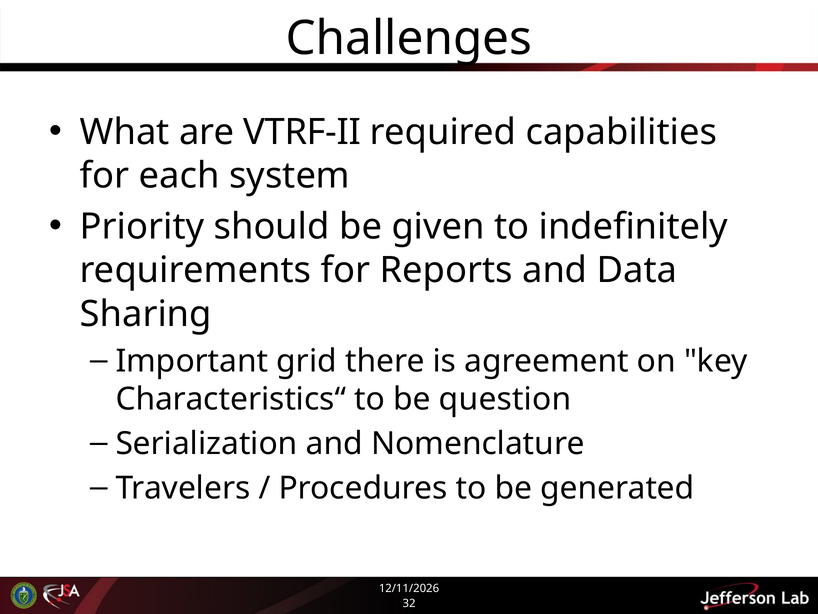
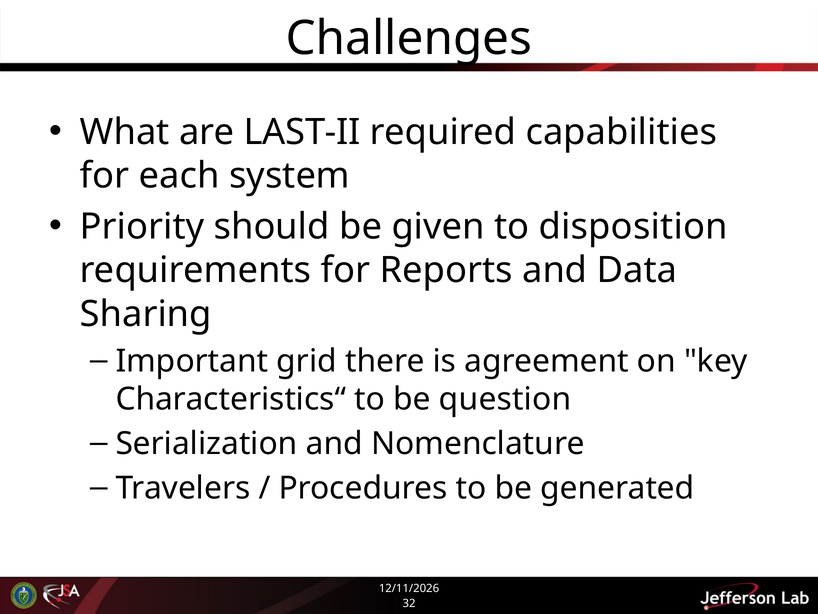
VTRF-II: VTRF-II -> LAST-II
indefinitely: indefinitely -> disposition
